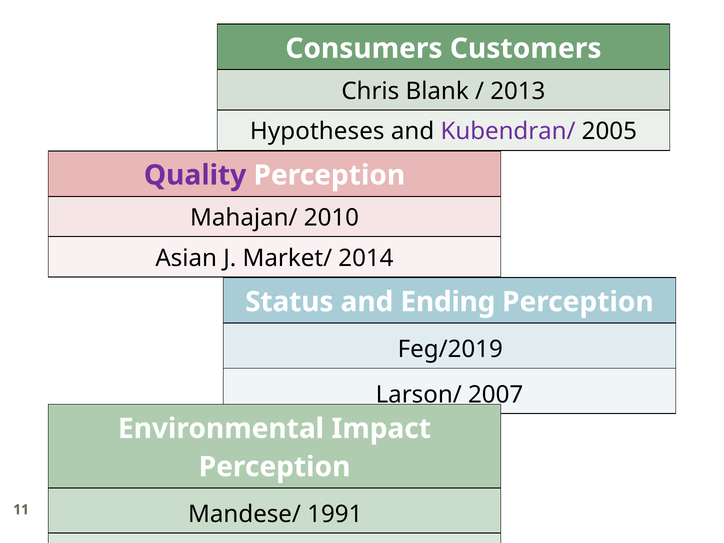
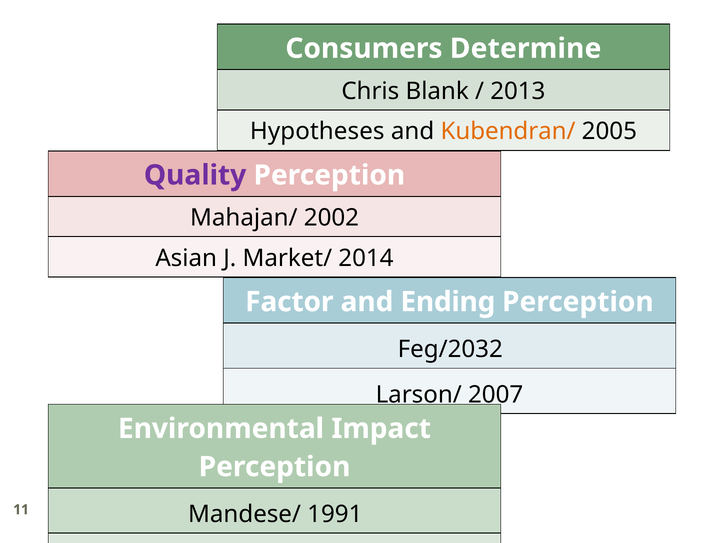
Customers: Customers -> Determine
Kubendran/ colour: purple -> orange
2010: 2010 -> 2002
Status: Status -> Factor
Feg/2019: Feg/2019 -> Feg/2032
